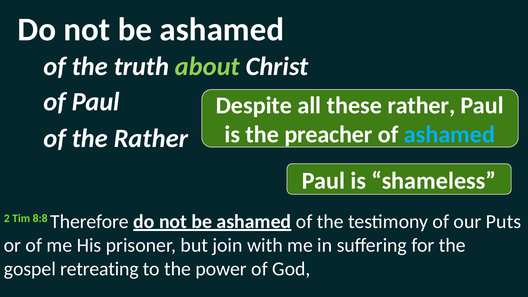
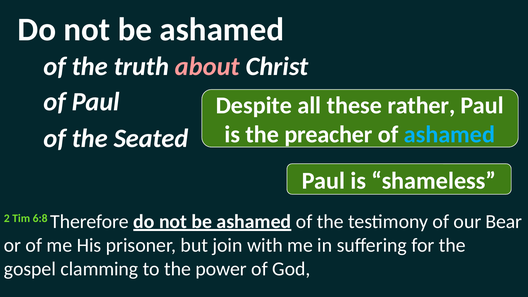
about colour: light green -> pink
the Rather: Rather -> Seated
8:8: 8:8 -> 6:8
Puts: Puts -> Bear
retreating: retreating -> clamming
